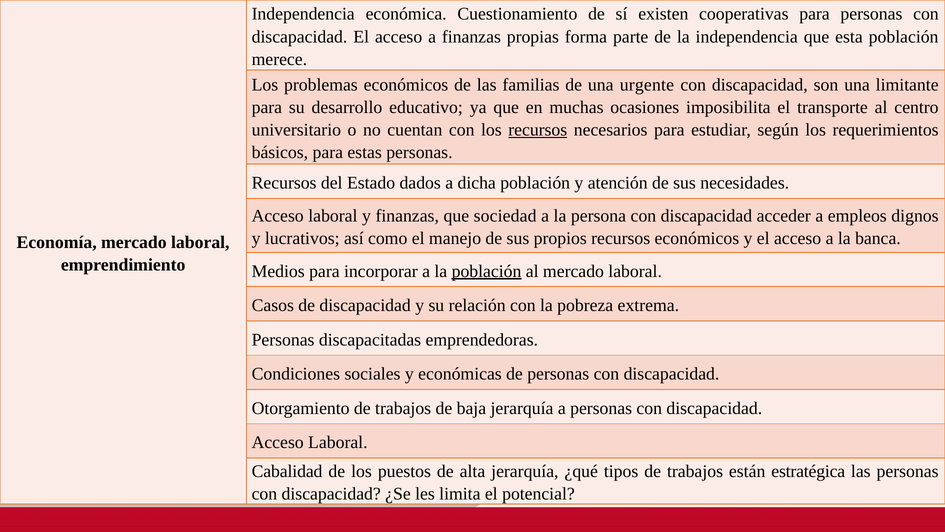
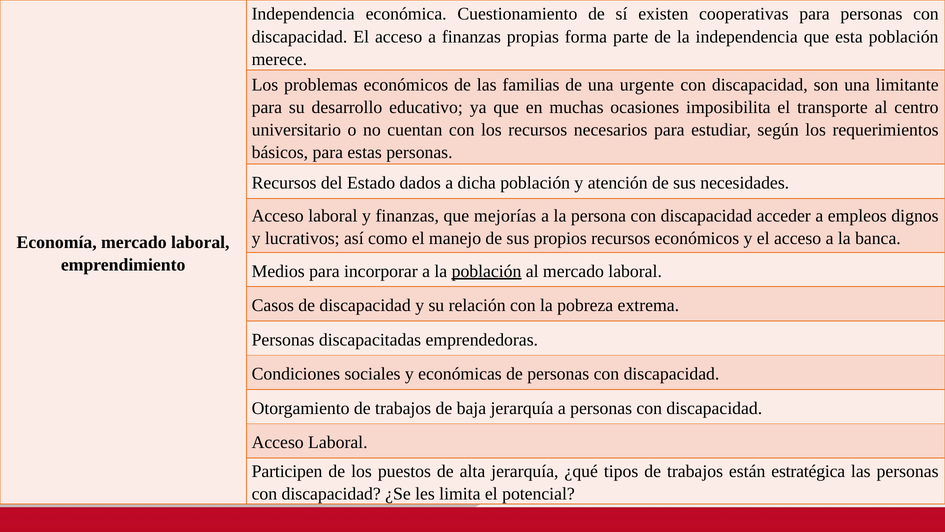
recursos at (538, 130) underline: present -> none
sociedad: sociedad -> mejorías
Cabalidad: Cabalidad -> Participen
